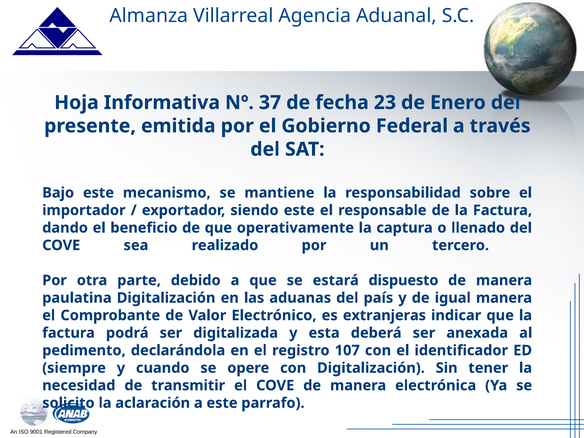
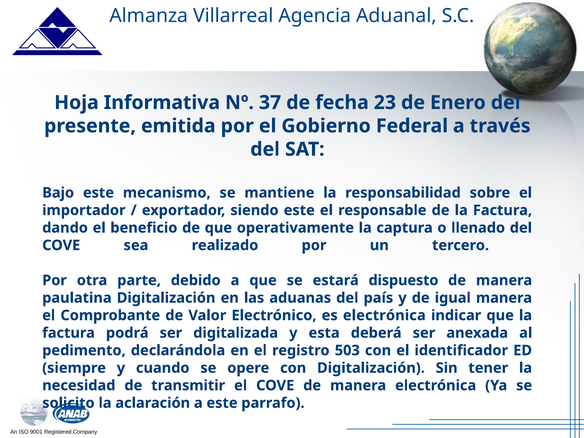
es extranjeras: extranjeras -> electrónica
107: 107 -> 503
